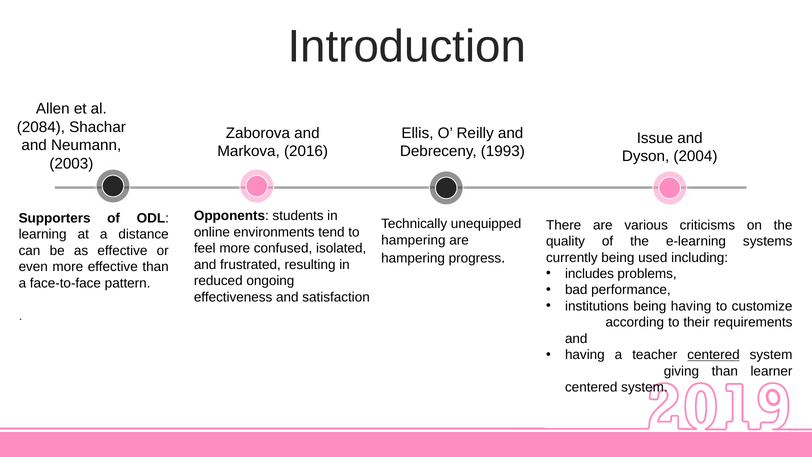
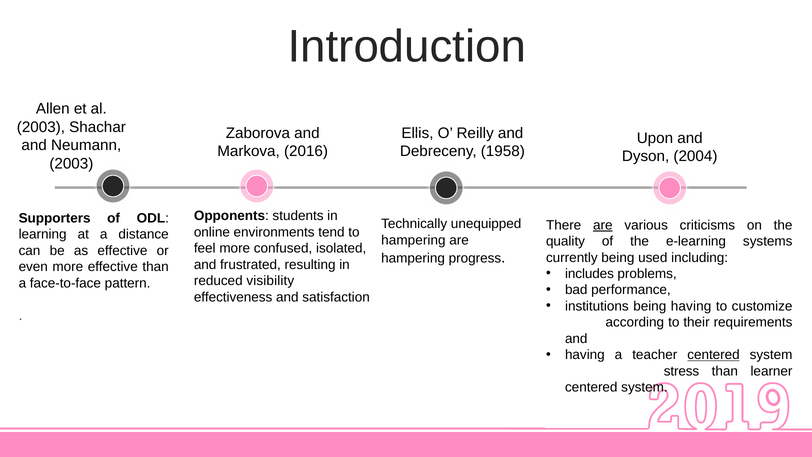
2084 at (41, 127): 2084 -> 2003
Issue: Issue -> Upon
1993: 1993 -> 1958
are at (603, 225) underline: none -> present
ongoing: ongoing -> visibility
giving: giving -> stress
